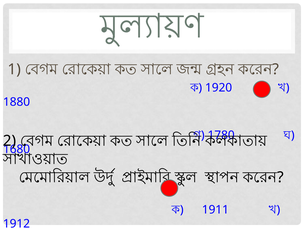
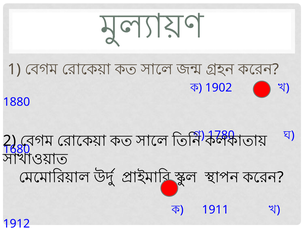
1920: 1920 -> 1902
